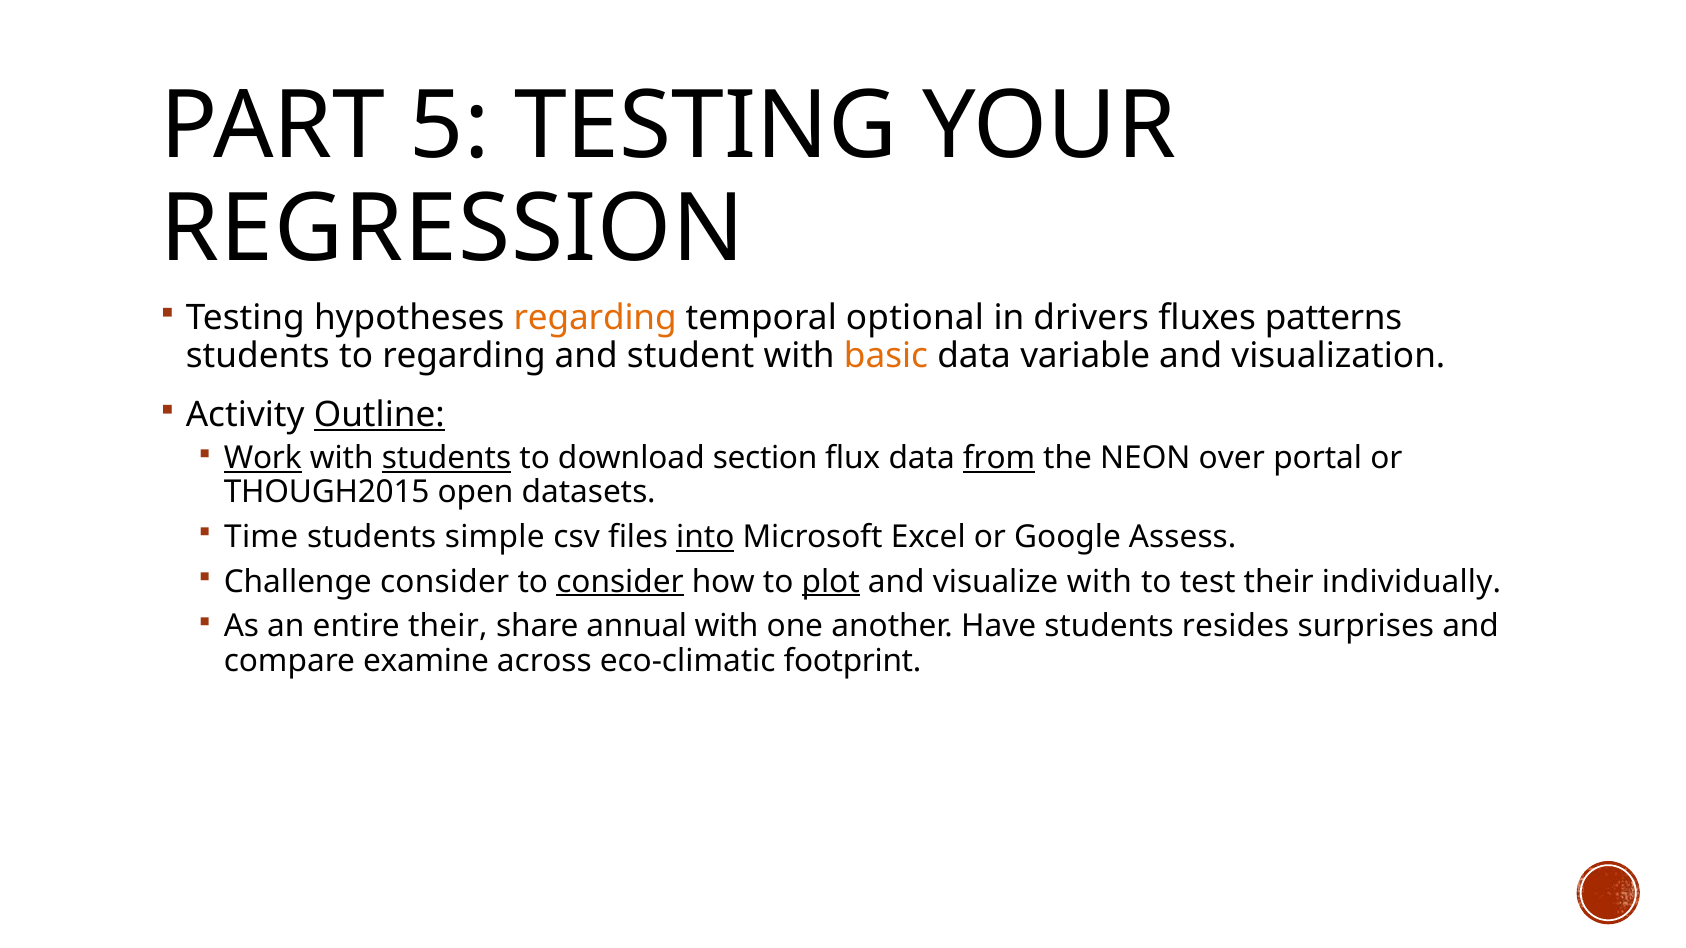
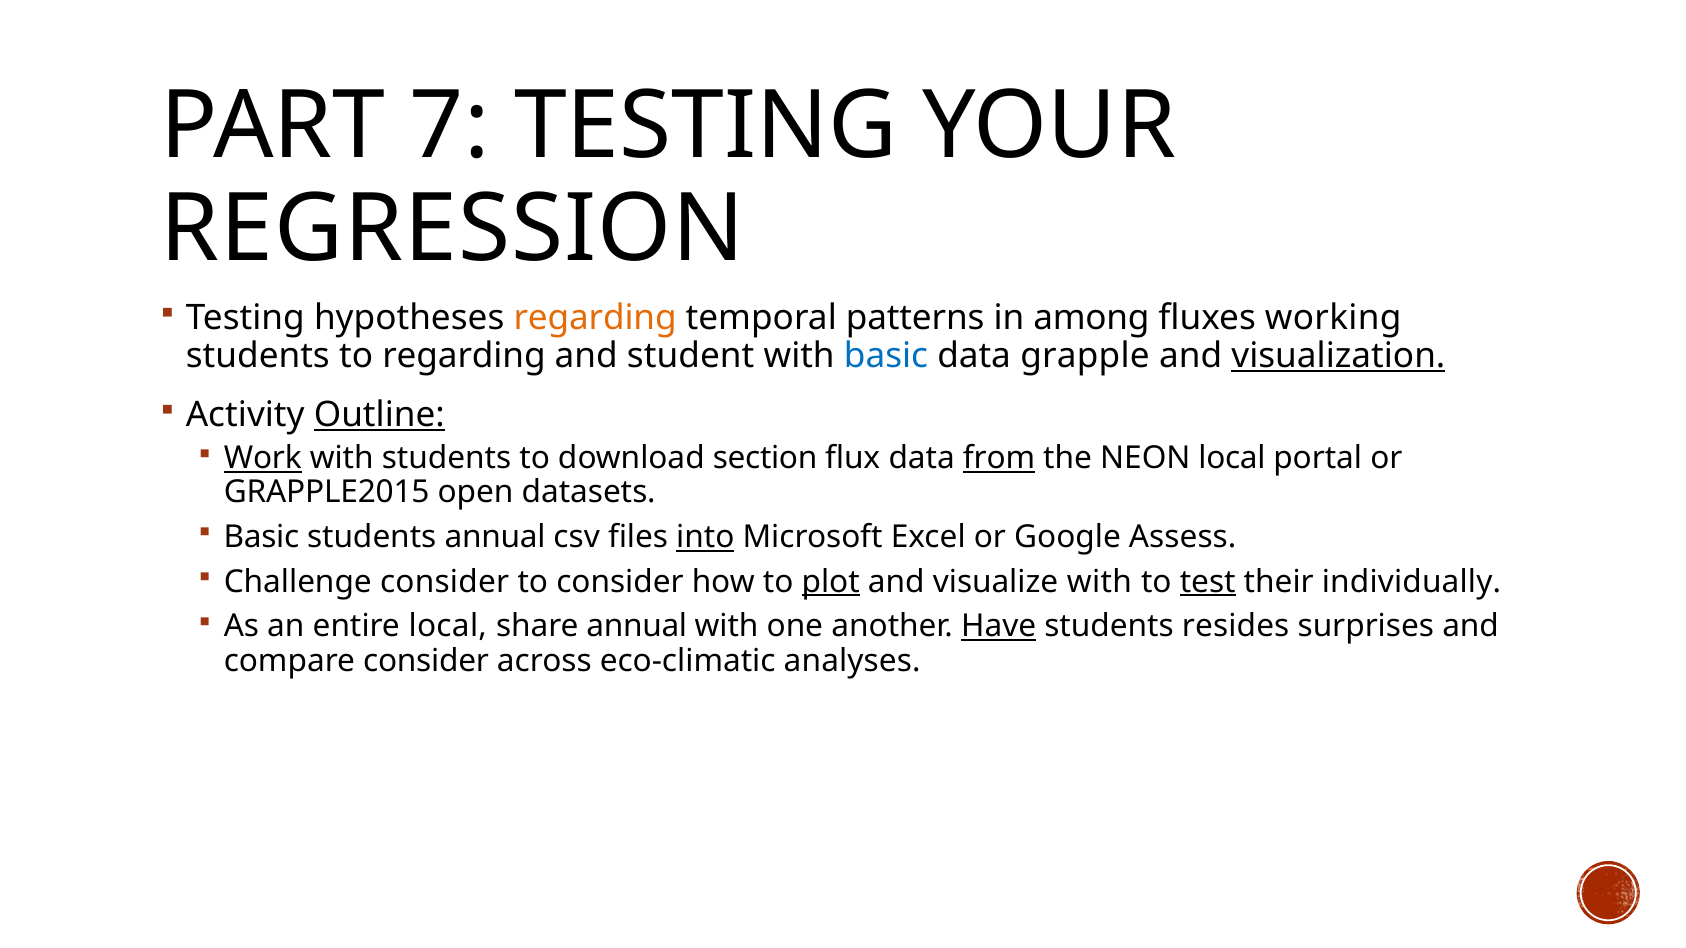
5: 5 -> 7
optional: optional -> patterns
drivers: drivers -> among
patterns: patterns -> working
basic at (886, 356) colour: orange -> blue
variable: variable -> grapple
visualization underline: none -> present
students at (447, 458) underline: present -> none
NEON over: over -> local
THOUGH2015: THOUGH2015 -> GRAPPLE2015
Time at (261, 537): Time -> Basic
students simple: simple -> annual
consider at (620, 582) underline: present -> none
test underline: none -> present
entire their: their -> local
Have underline: none -> present
compare examine: examine -> consider
footprint: footprint -> analyses
